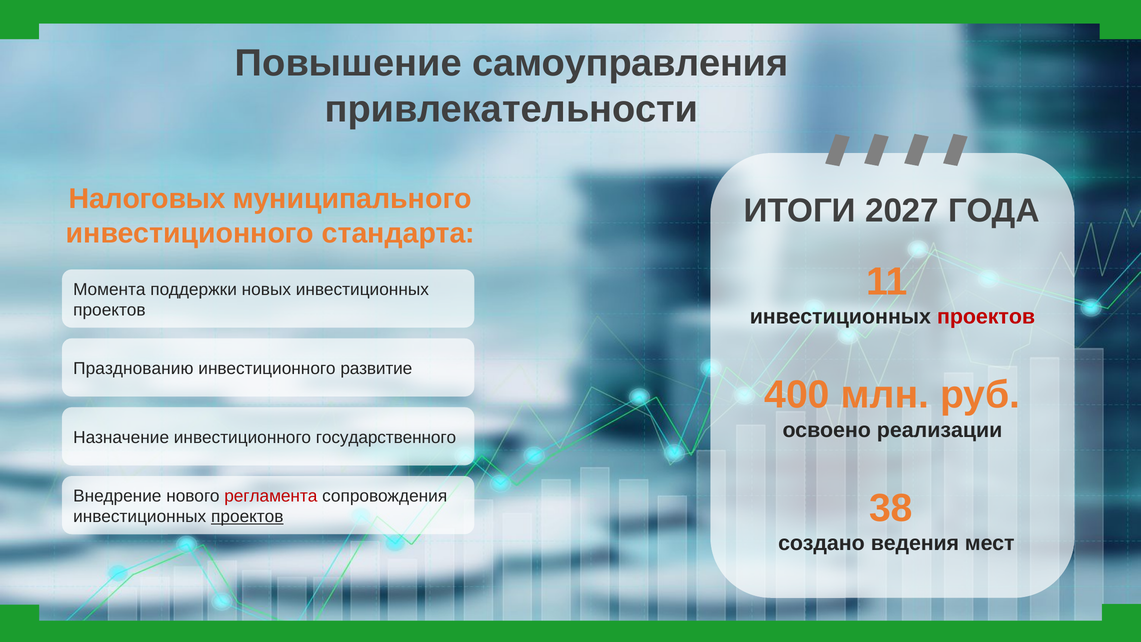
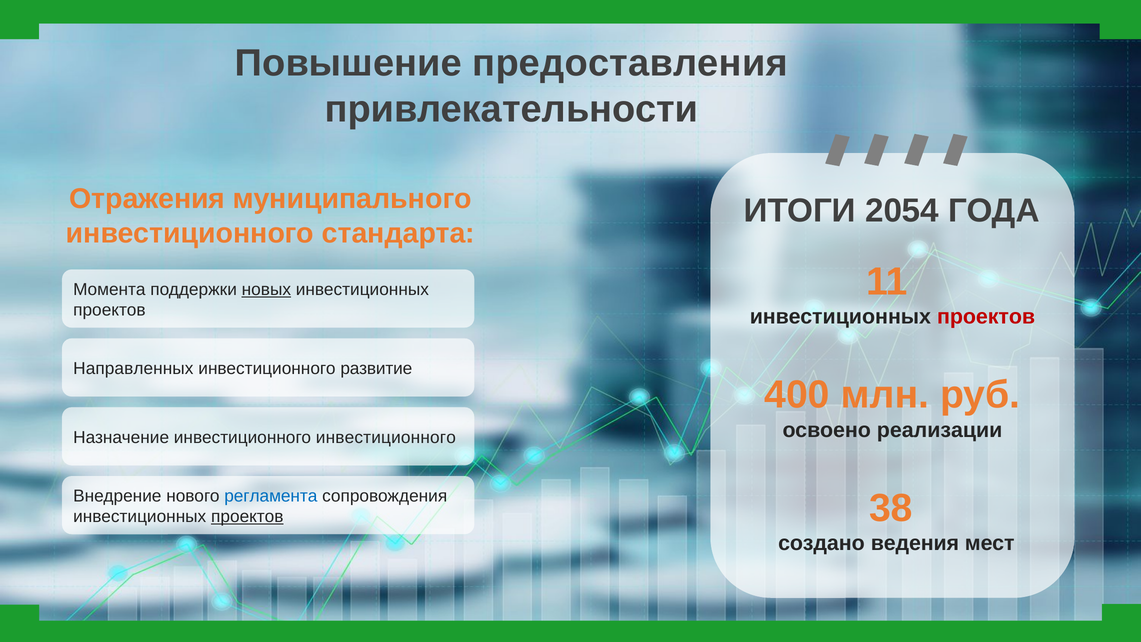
самоуправления: самоуправления -> предоставления
Налоговых: Налоговых -> Отражения
2027: 2027 -> 2054
новых underline: none -> present
Празднованию: Празднованию -> Направленных
инвестиционного государственного: государственного -> инвестиционного
регламента colour: red -> blue
